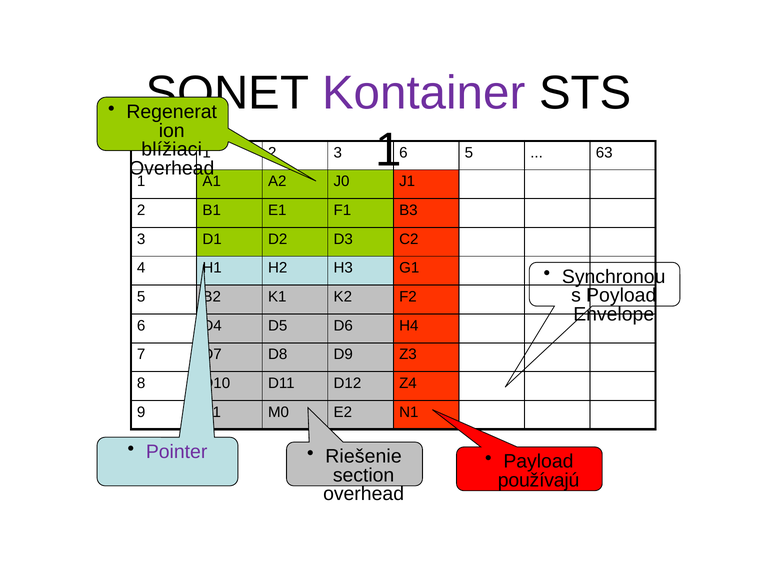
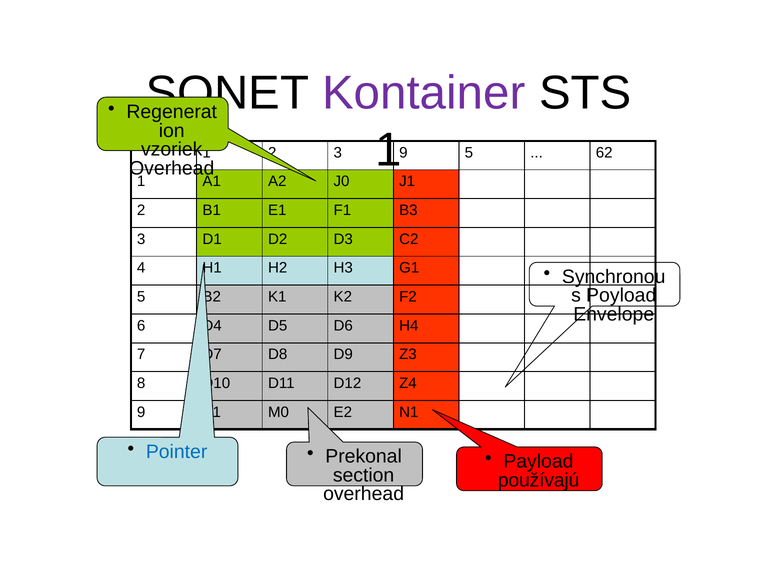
blížiaci: blížiaci -> vzoriek
3 6: 6 -> 9
63: 63 -> 62
Pointer colour: purple -> blue
Riešenie: Riešenie -> Prekonal
